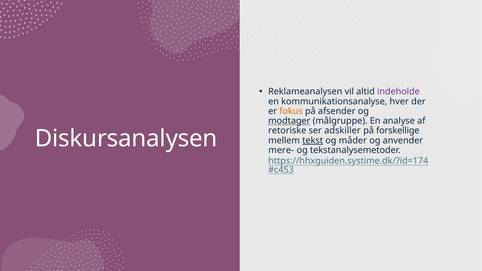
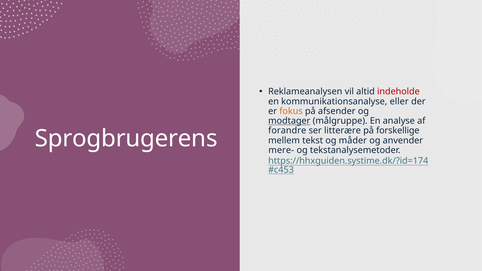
indeholde colour: purple -> red
hver: hver -> eller
retoriske: retoriske -> forandre
adskiller: adskiller -> litterære
Diskursanalysen: Diskursanalysen -> Sprogbrugerens
tekst underline: present -> none
